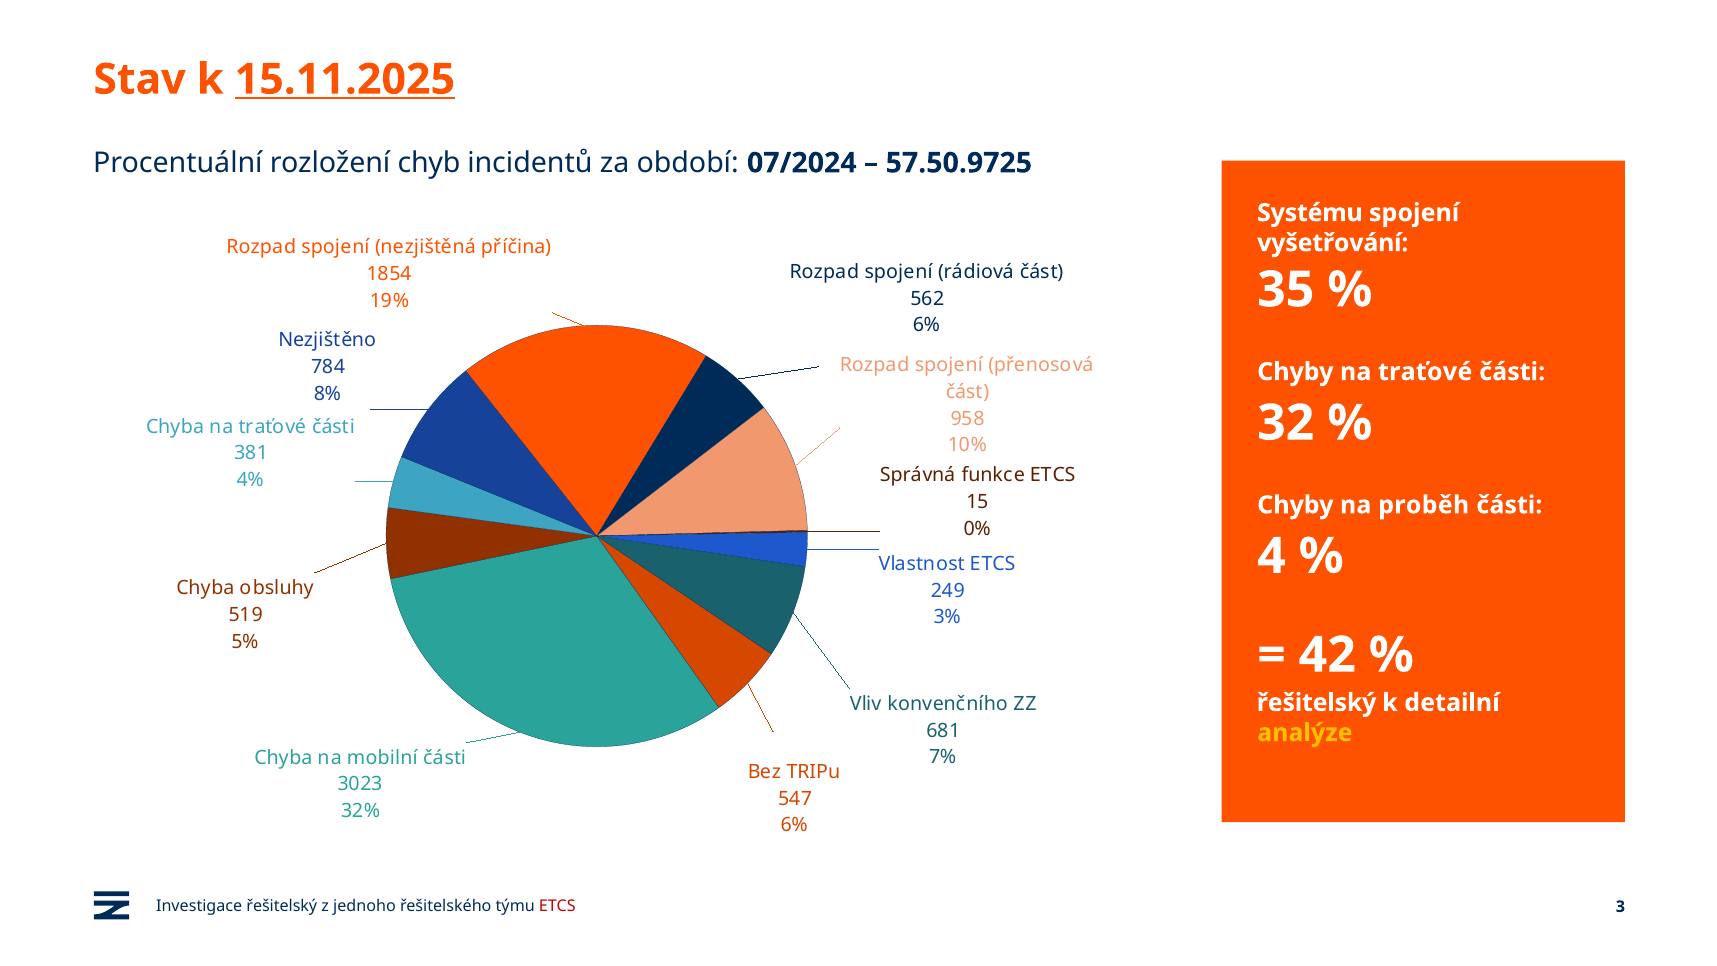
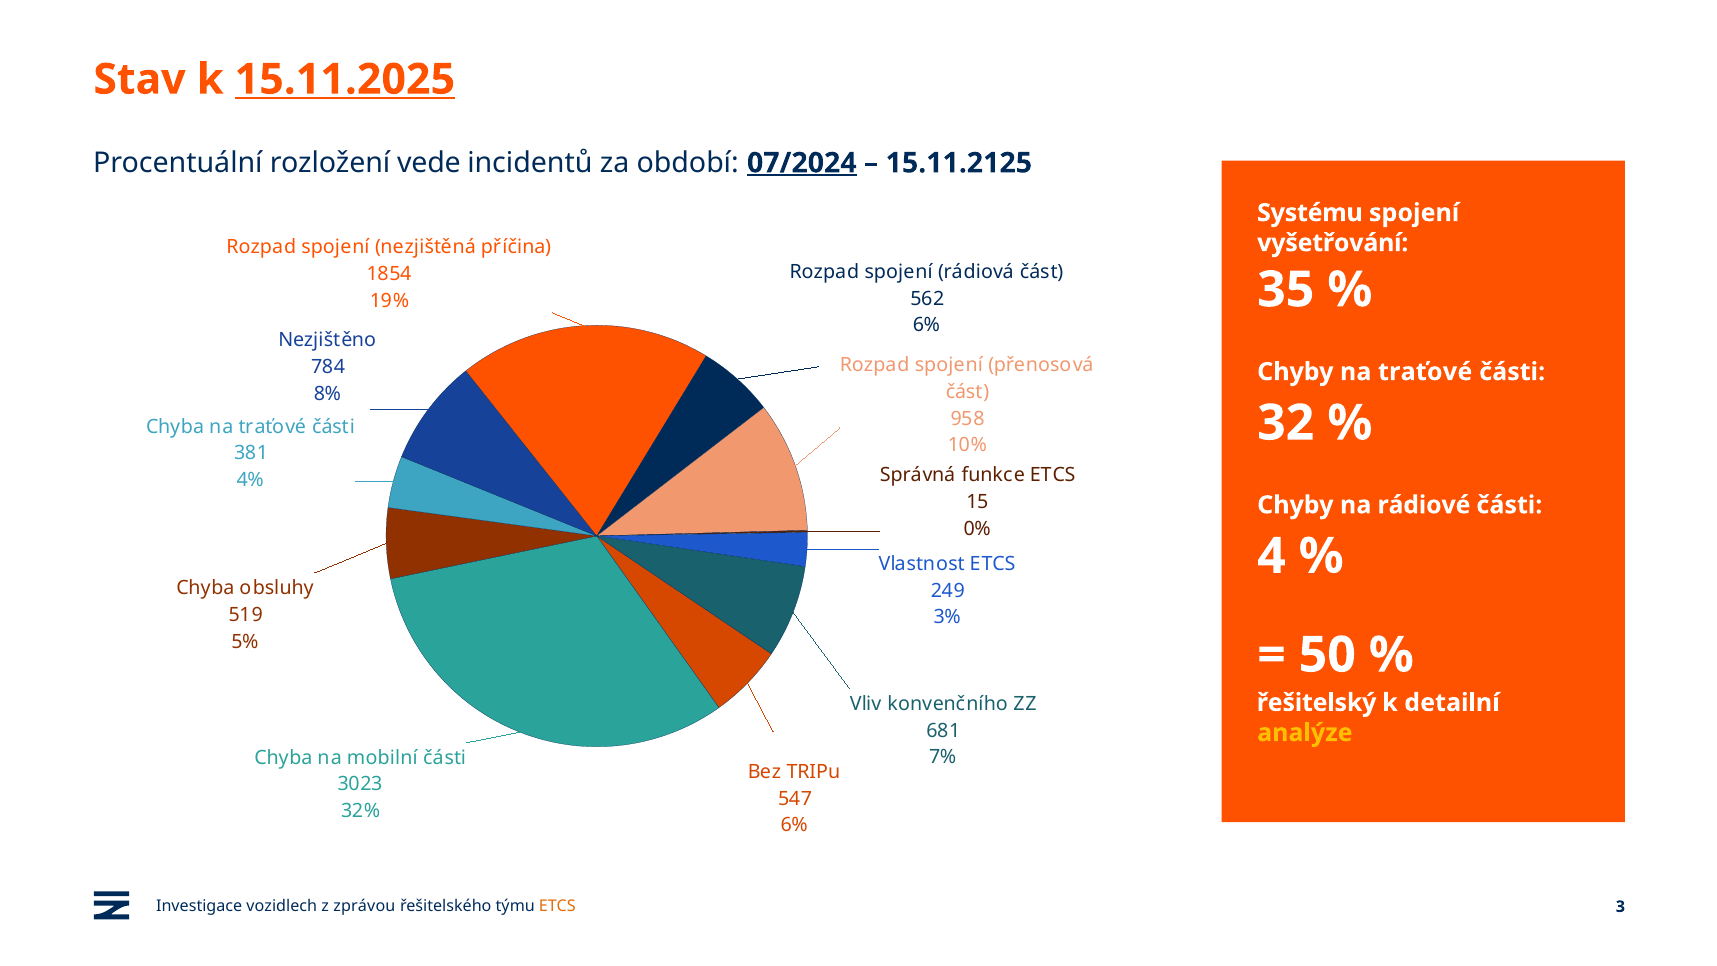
chyb: chyb -> vede
07/2024 underline: none -> present
57.50.9725: 57.50.9725 -> 15.11.2125
proběh: proběh -> rádiové
42: 42 -> 50
Investigace řešitelský: řešitelský -> vozidlech
jednoho: jednoho -> zprávou
ETCS at (557, 906) colour: red -> orange
